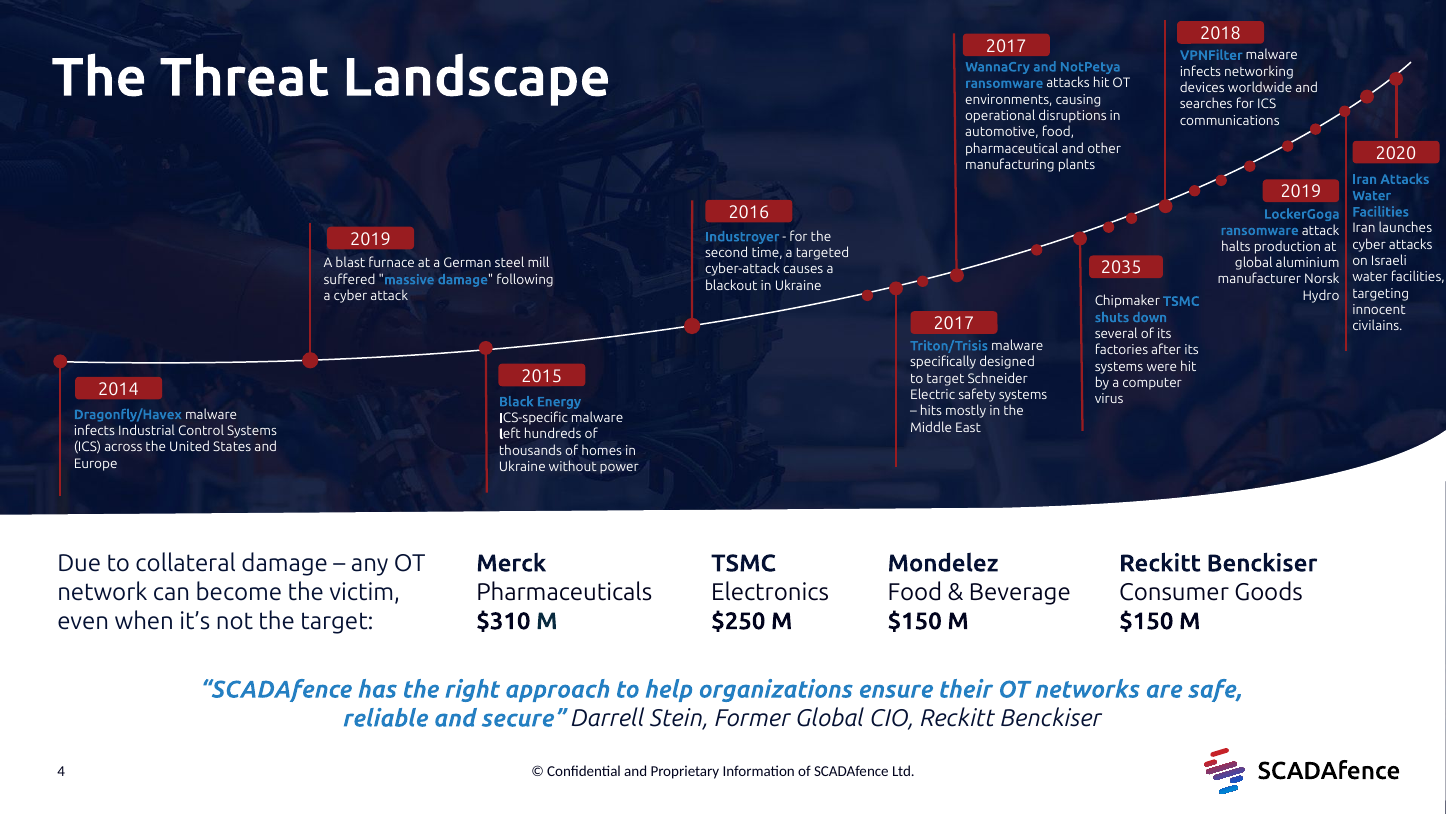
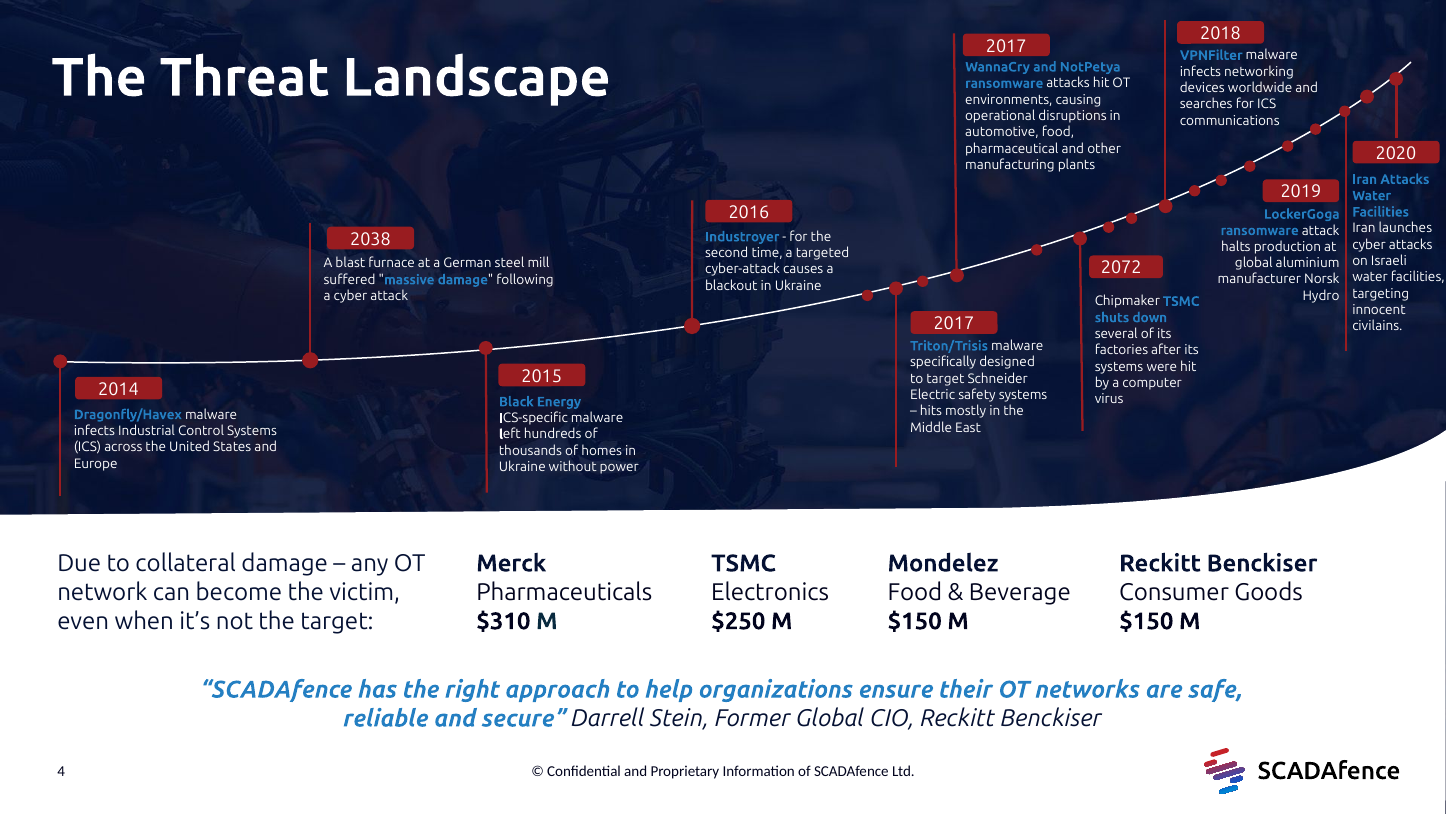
2019 at (370, 239): 2019 -> 2038
2035: 2035 -> 2072
